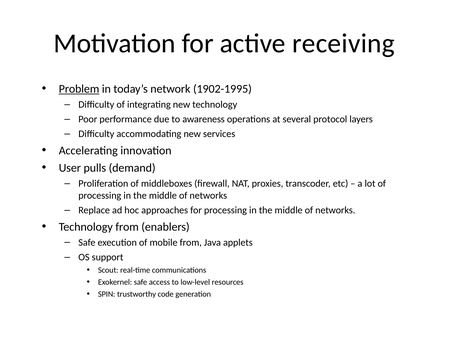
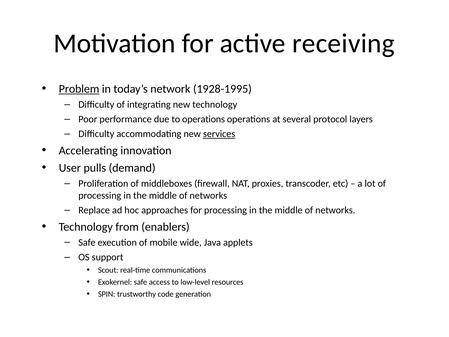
1902-1995: 1902-1995 -> 1928-1995
to awareness: awareness -> operations
services underline: none -> present
mobile from: from -> wide
